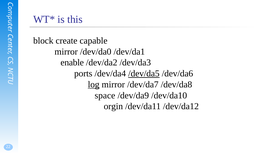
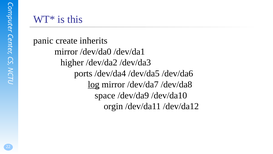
block: block -> panic
capable: capable -> inherits
enable: enable -> higher
/dev/da5 underline: present -> none
